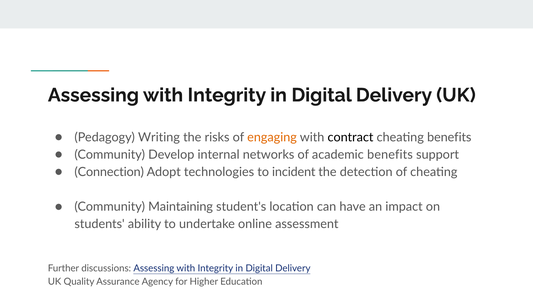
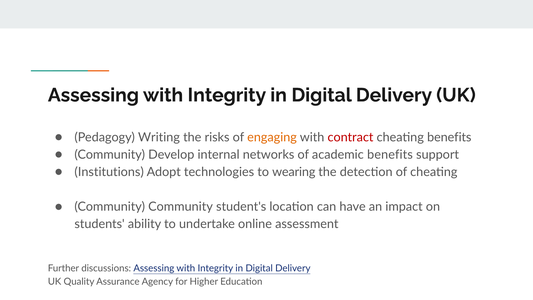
contract colour: black -> red
Connection: Connection -> Institutions
incident: incident -> wearing
Community Maintaining: Maintaining -> Community
